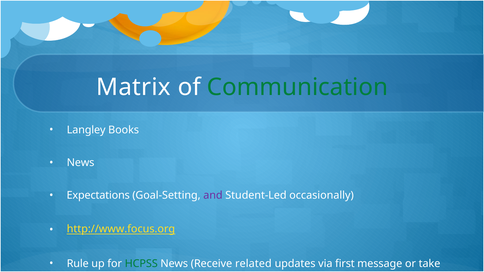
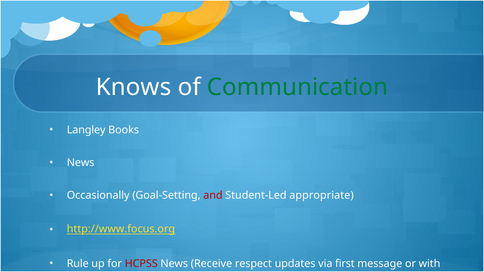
Matrix: Matrix -> Knows
Expectations: Expectations -> Occasionally
and at (213, 196) colour: purple -> red
occasionally: occasionally -> appropriate
HCPSS colour: green -> red
related: related -> respect
take: take -> with
